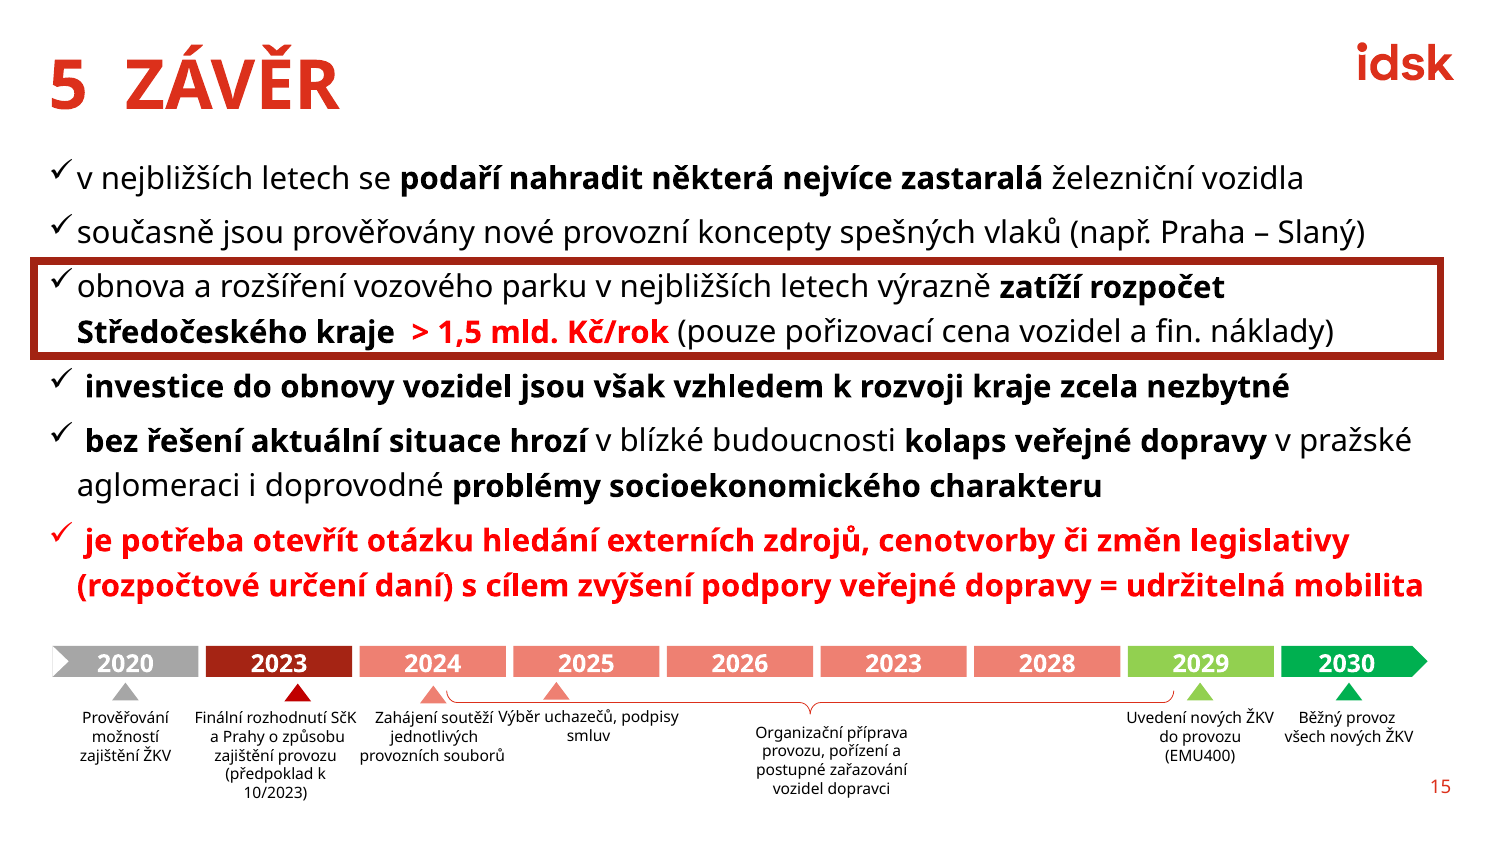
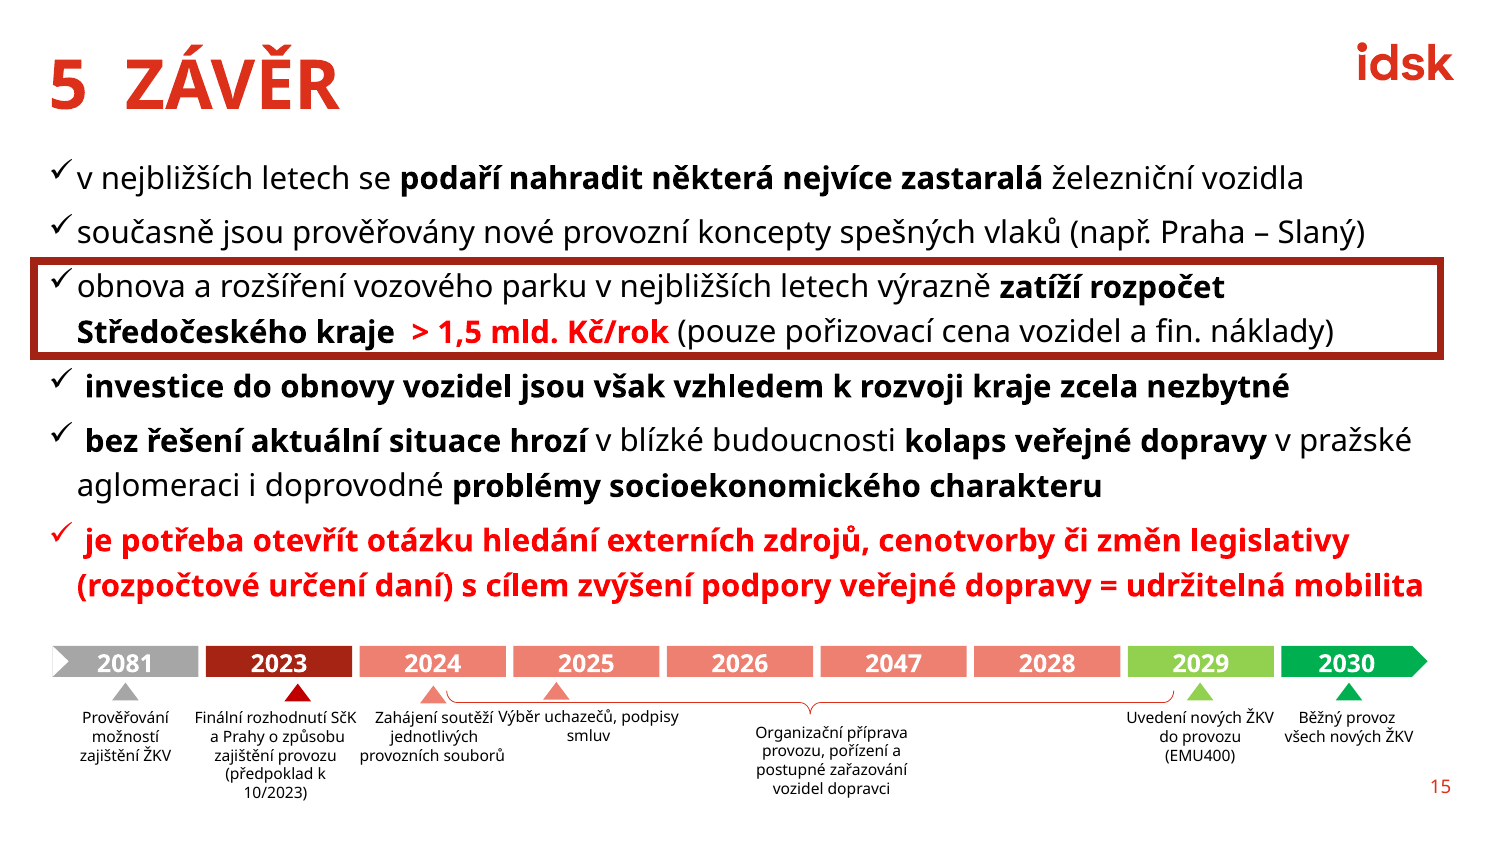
2020: 2020 -> 2081
2026 2023: 2023 -> 2047
